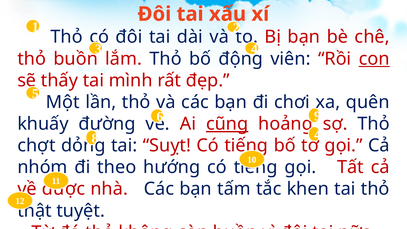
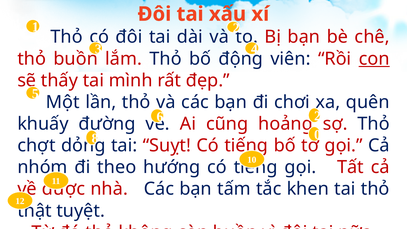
9 at (318, 116): 9 -> 2
cũng underline: present -> none
4 at (318, 135): 4 -> 0
